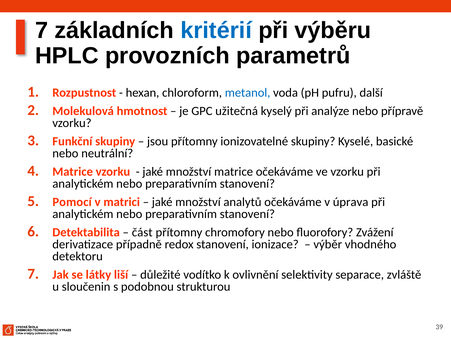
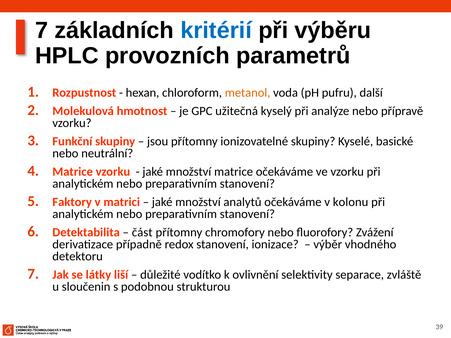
metanol colour: blue -> orange
Pomocí: Pomocí -> Faktory
úprava: úprava -> kolonu
